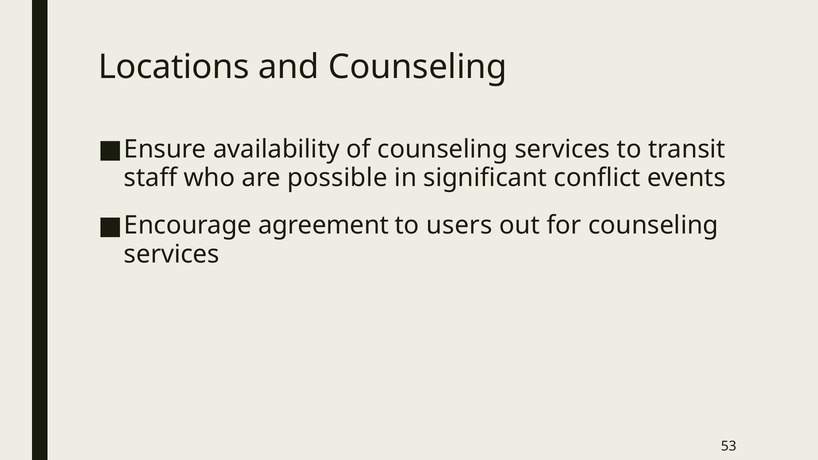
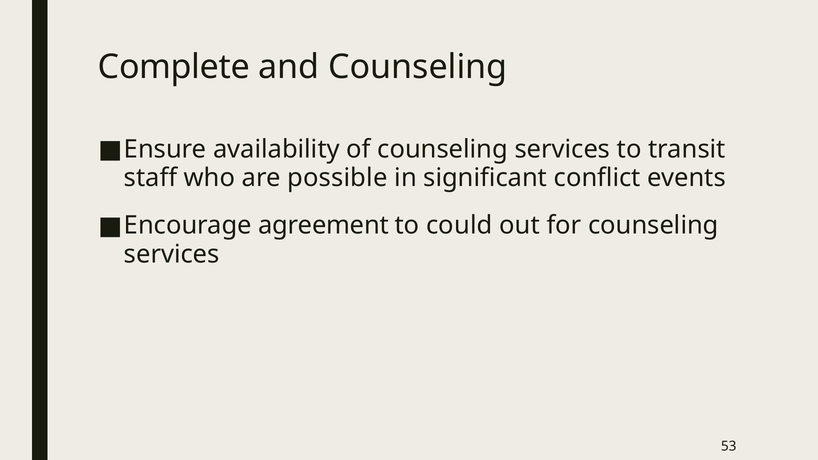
Locations: Locations -> Complete
users: users -> could
